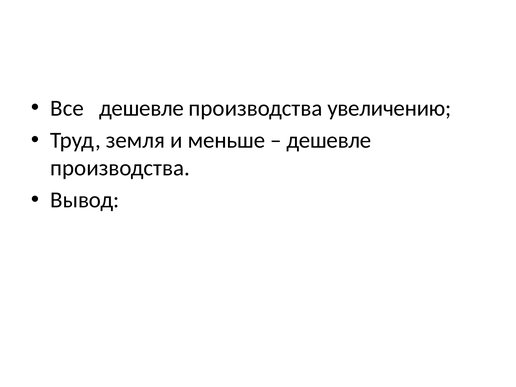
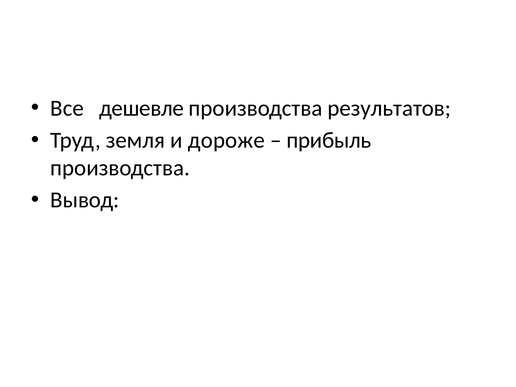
увеличению: увеличению -> результатов
меньше: меньше -> дороже
дешевле at (329, 140): дешевле -> прибыль
